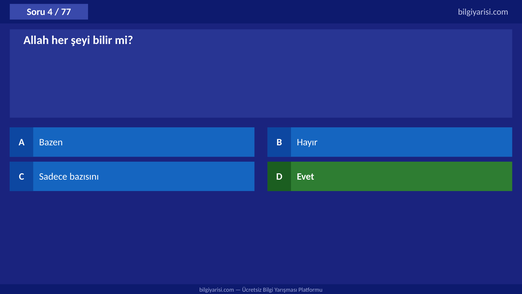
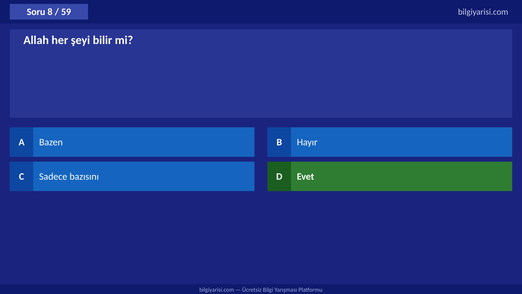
4: 4 -> 8
77: 77 -> 59
